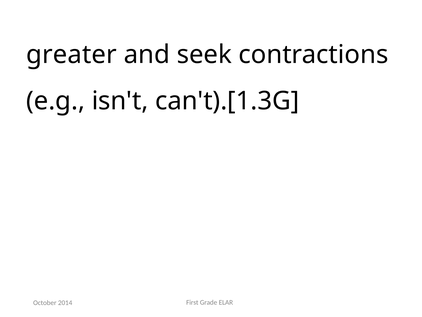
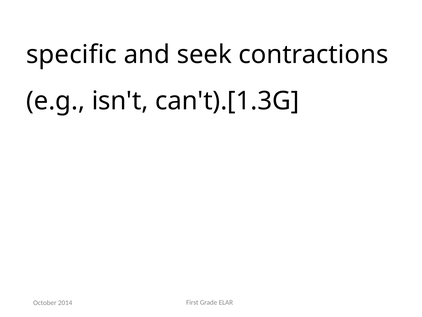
greater: greater -> specific
